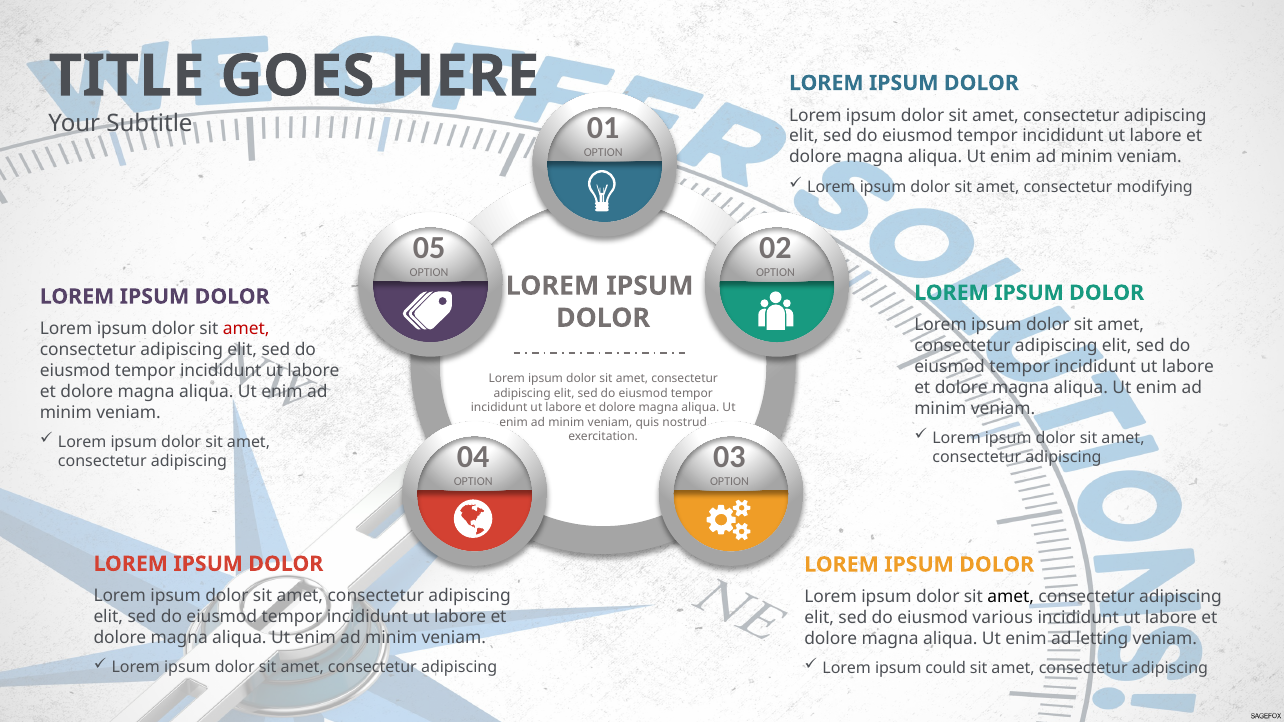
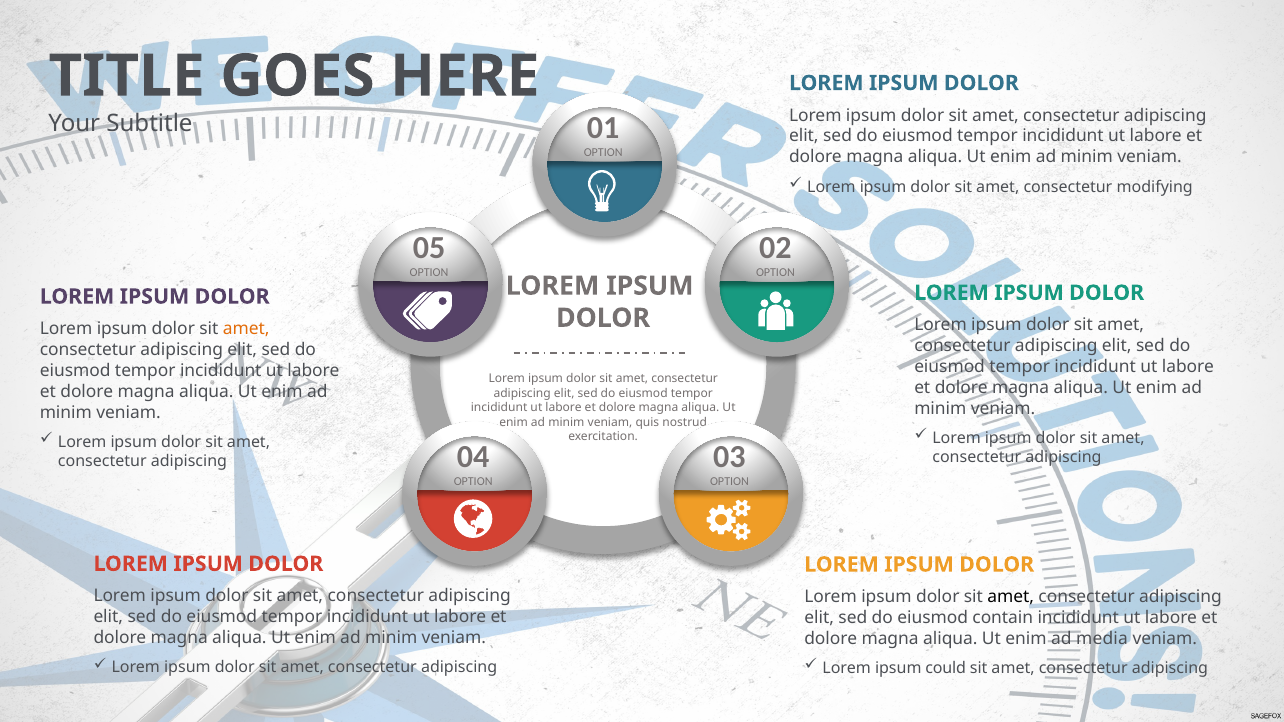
amet at (246, 329) colour: red -> orange
various: various -> contain
letting: letting -> media
